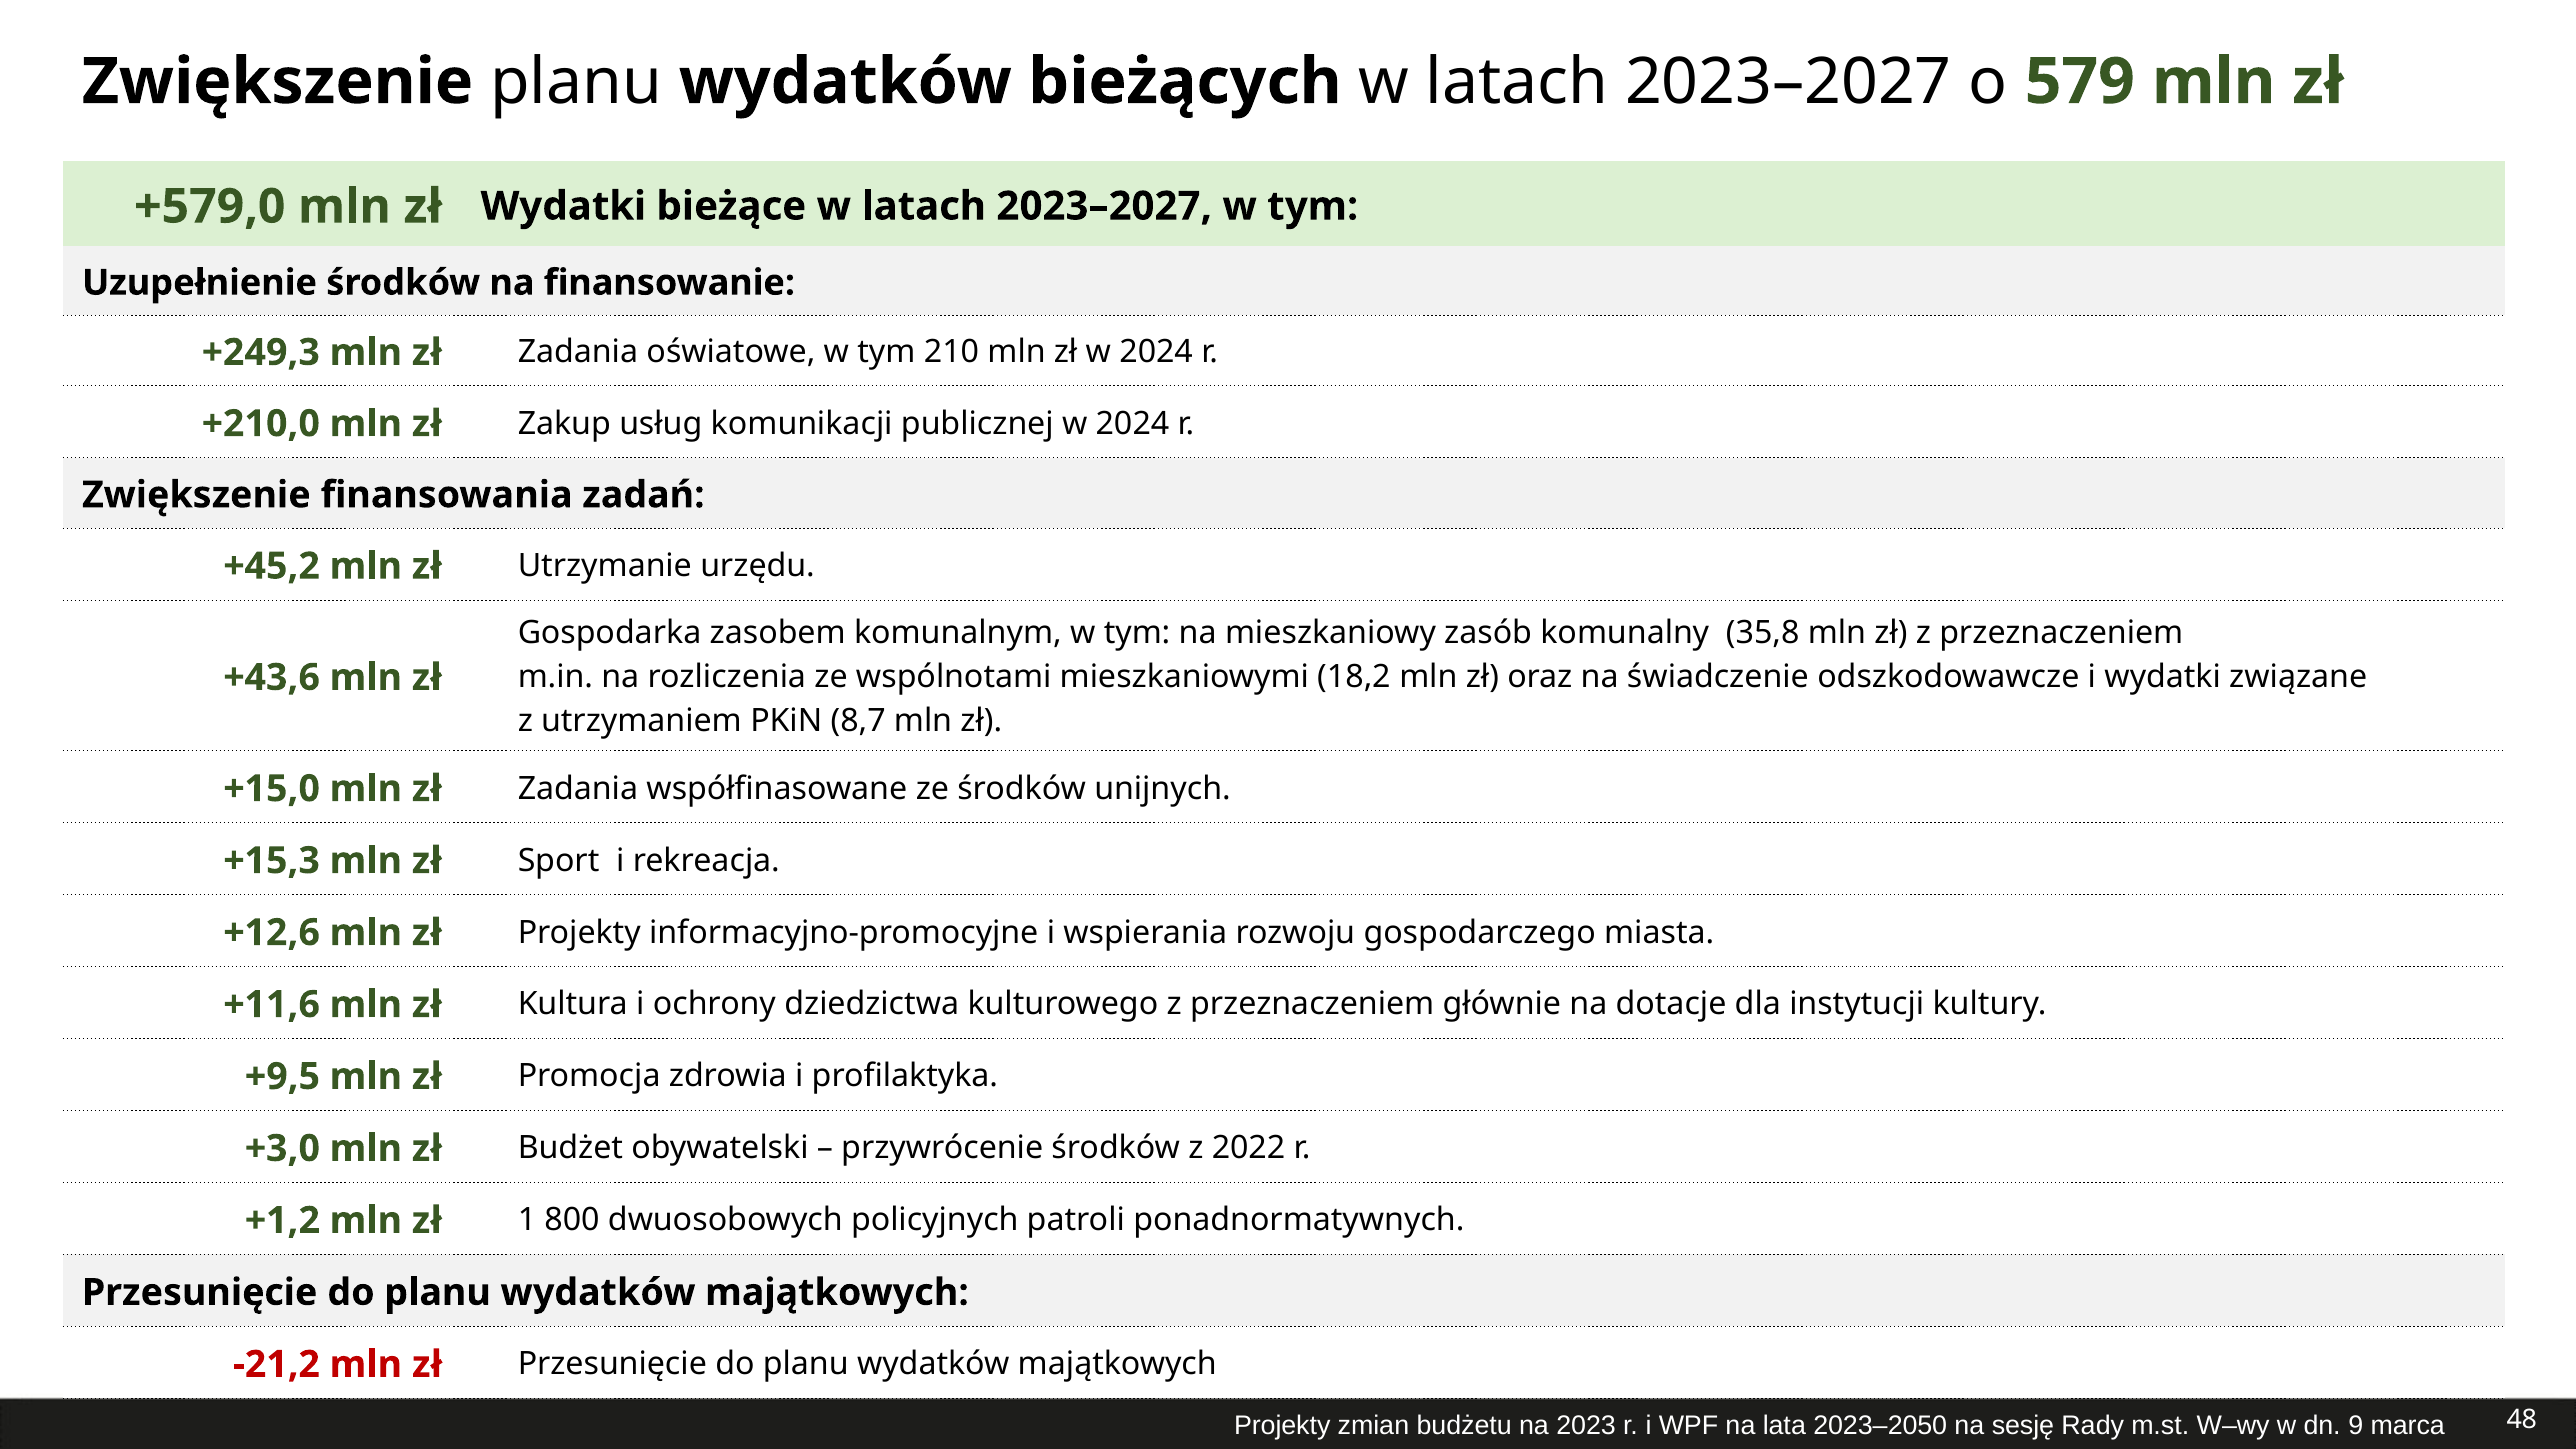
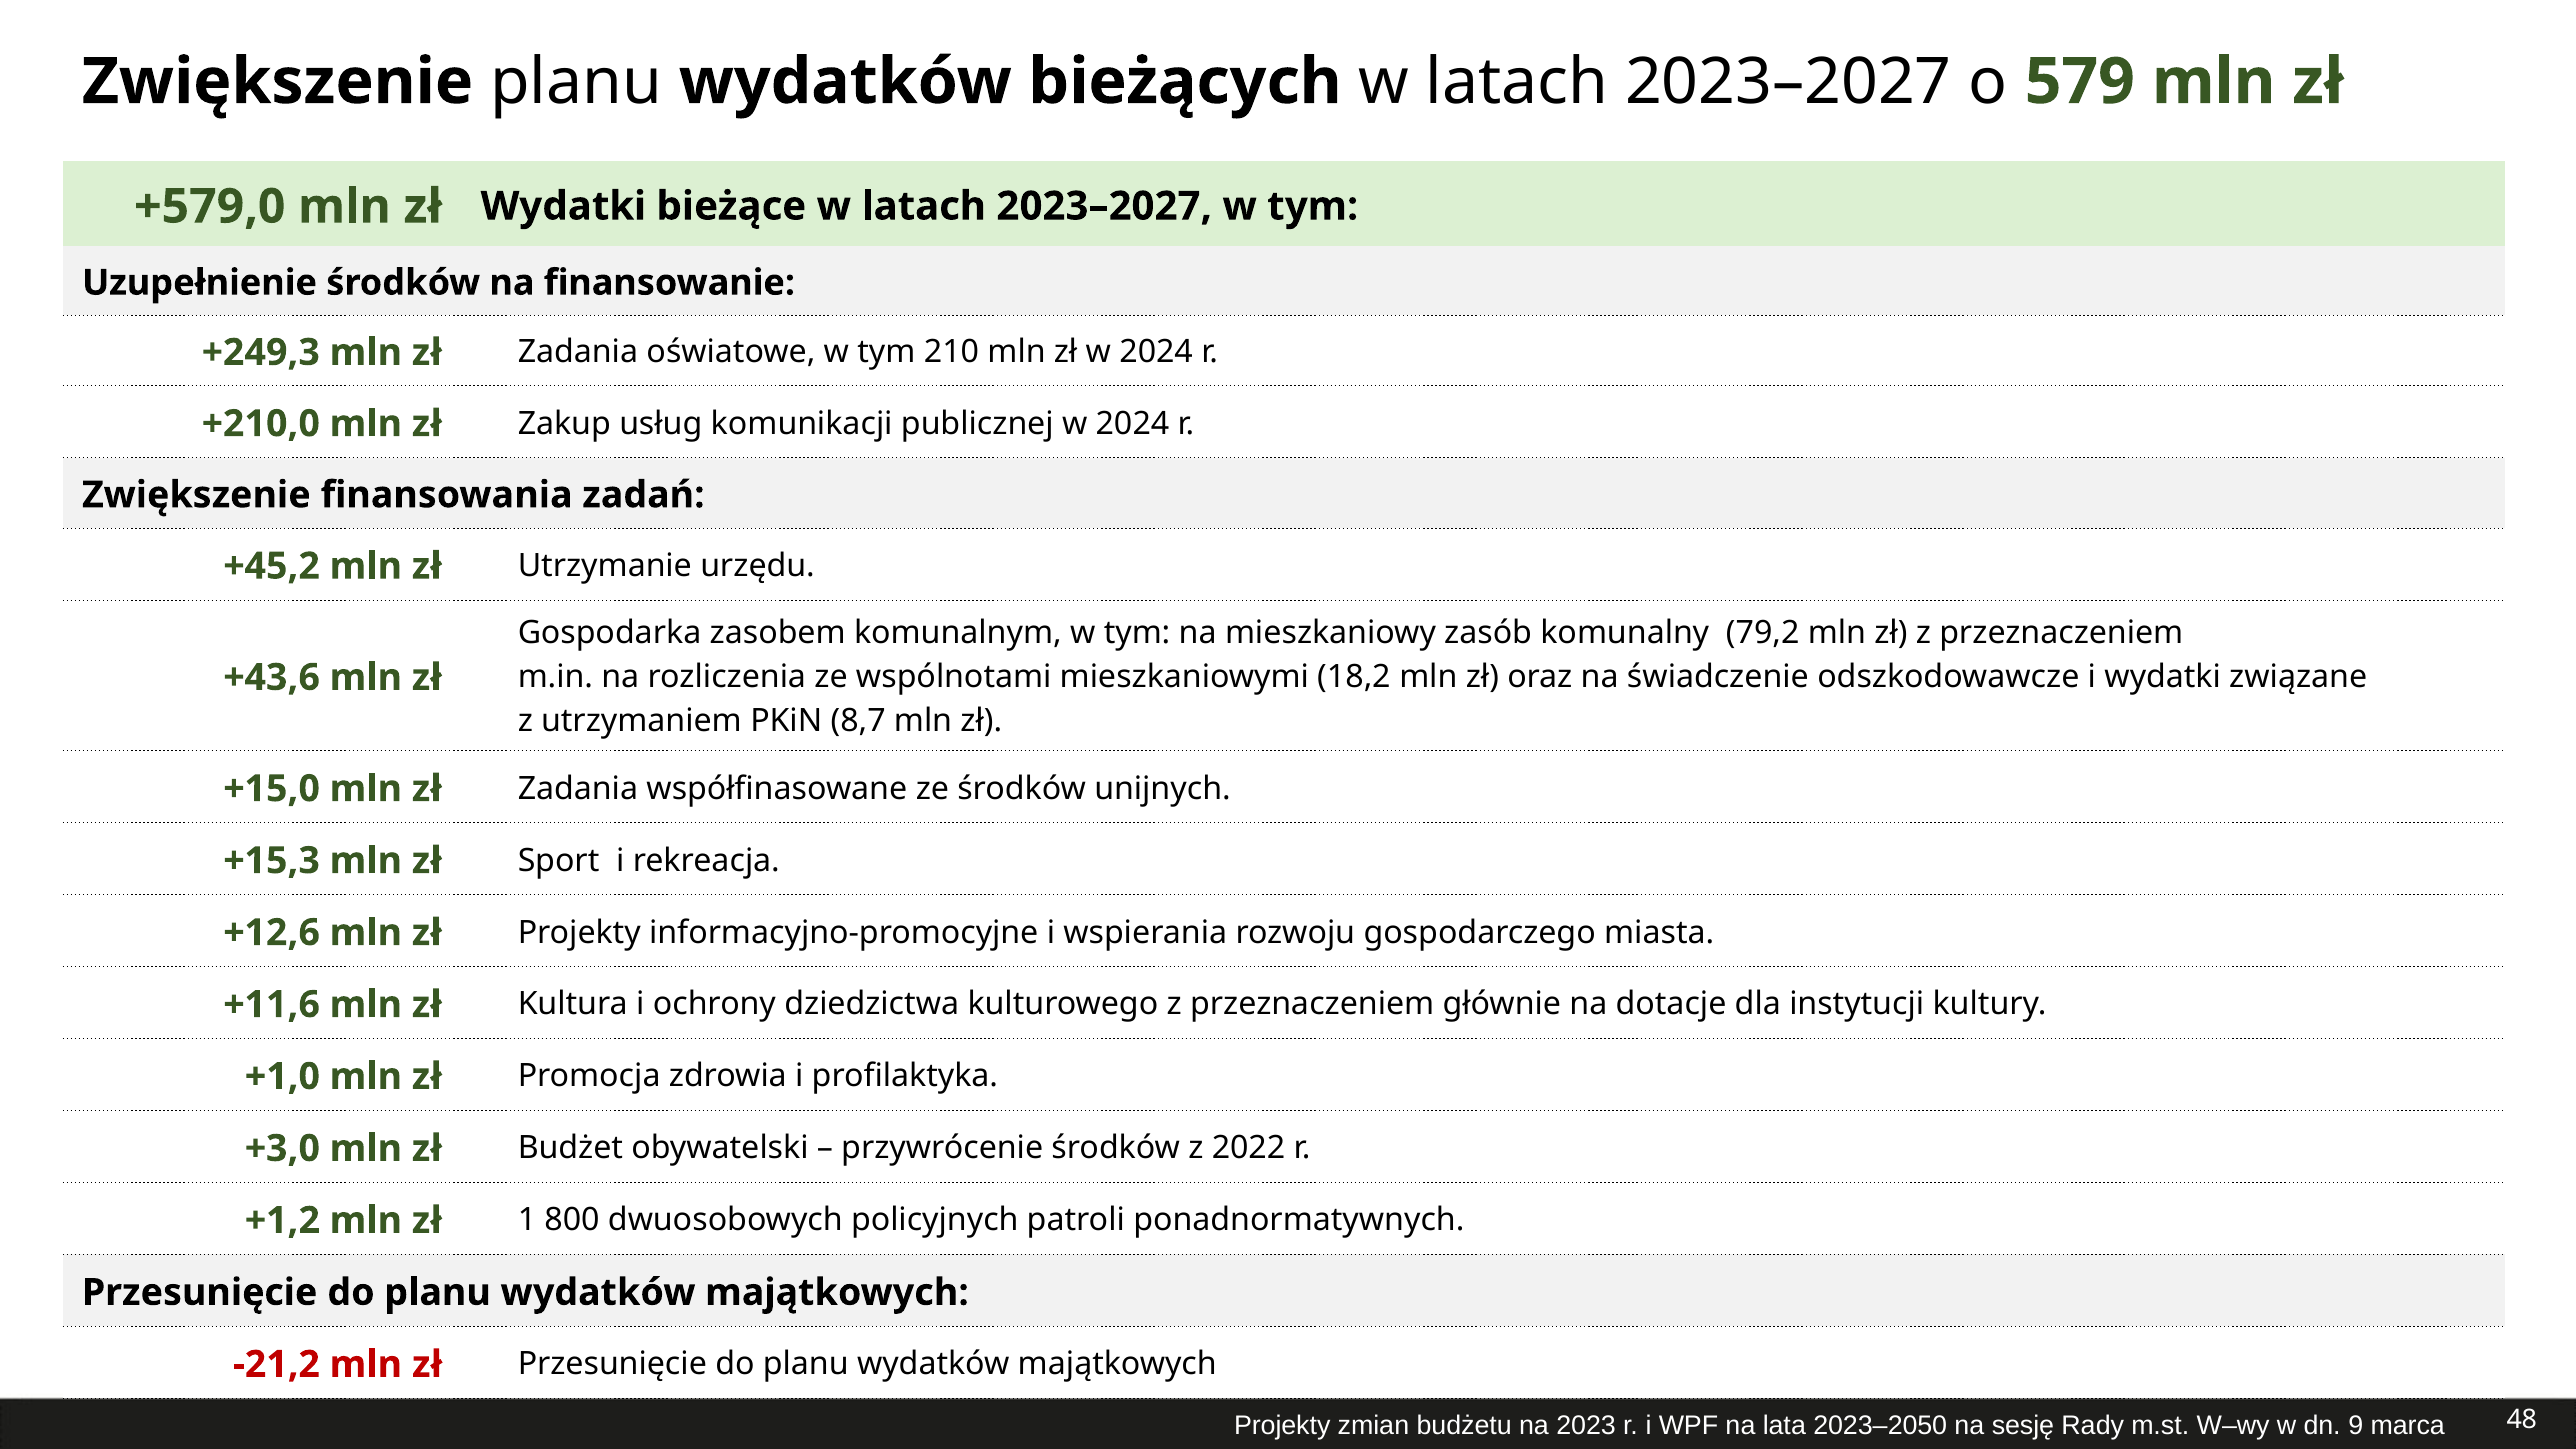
35,8: 35,8 -> 79,2
+9,5: +9,5 -> +1,0
